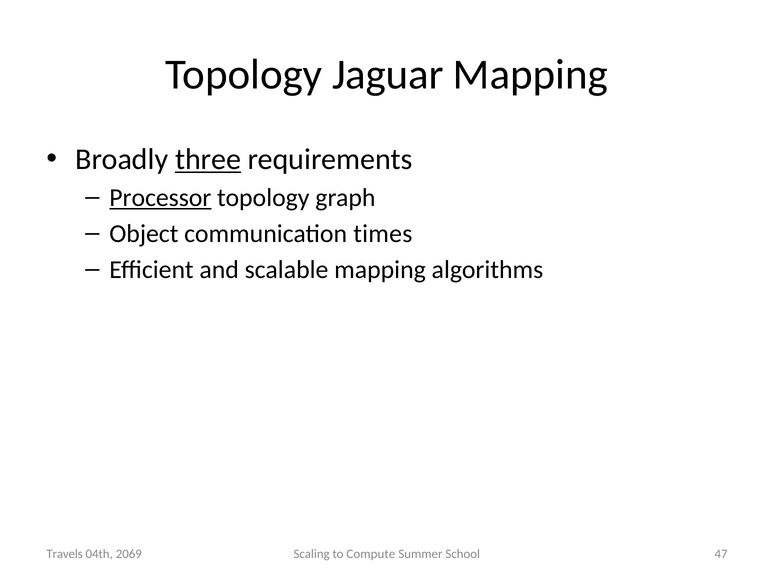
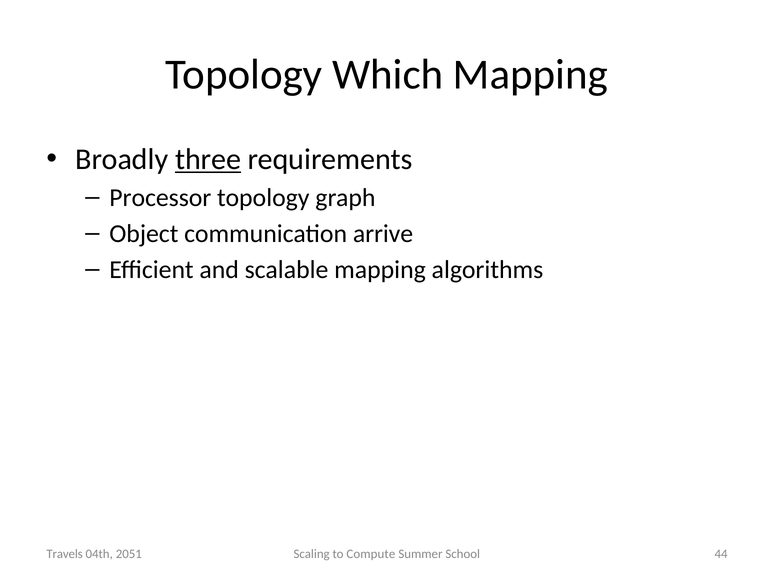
Jaguar: Jaguar -> Which
Processor underline: present -> none
times: times -> arrive
47: 47 -> 44
2069: 2069 -> 2051
